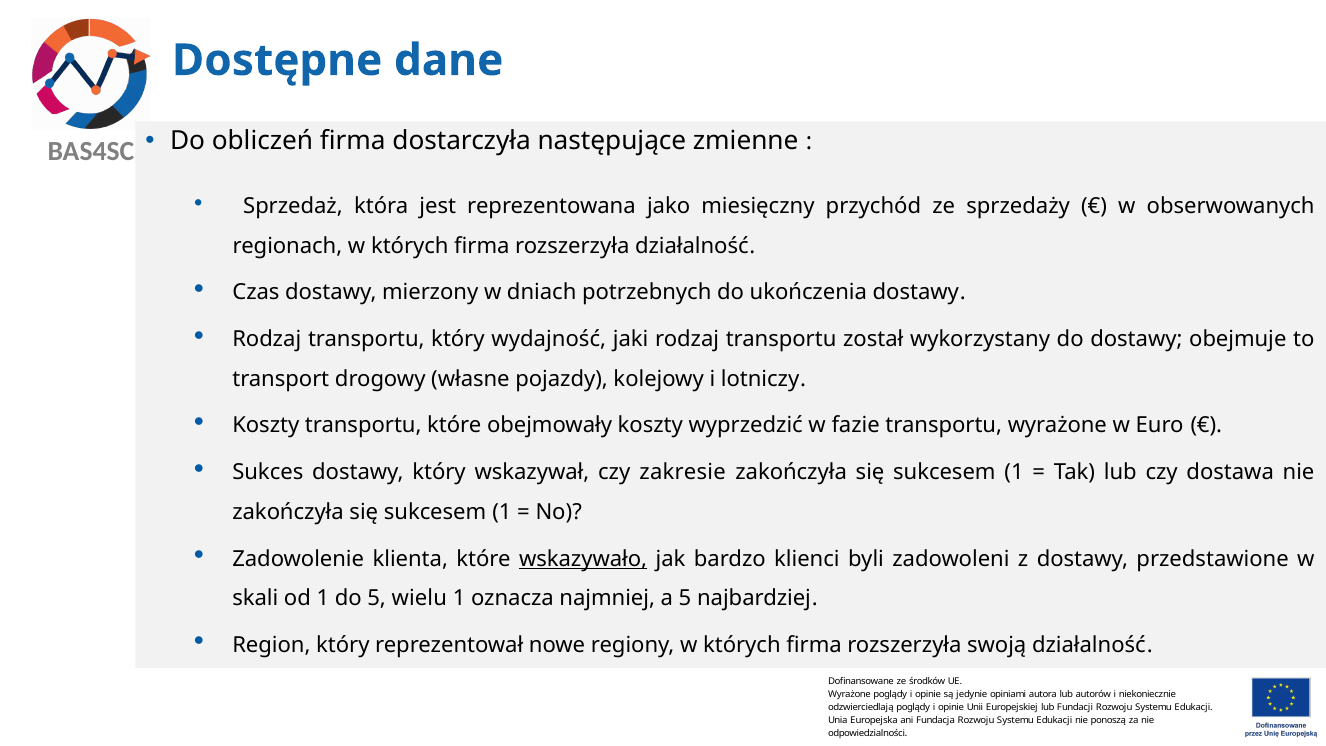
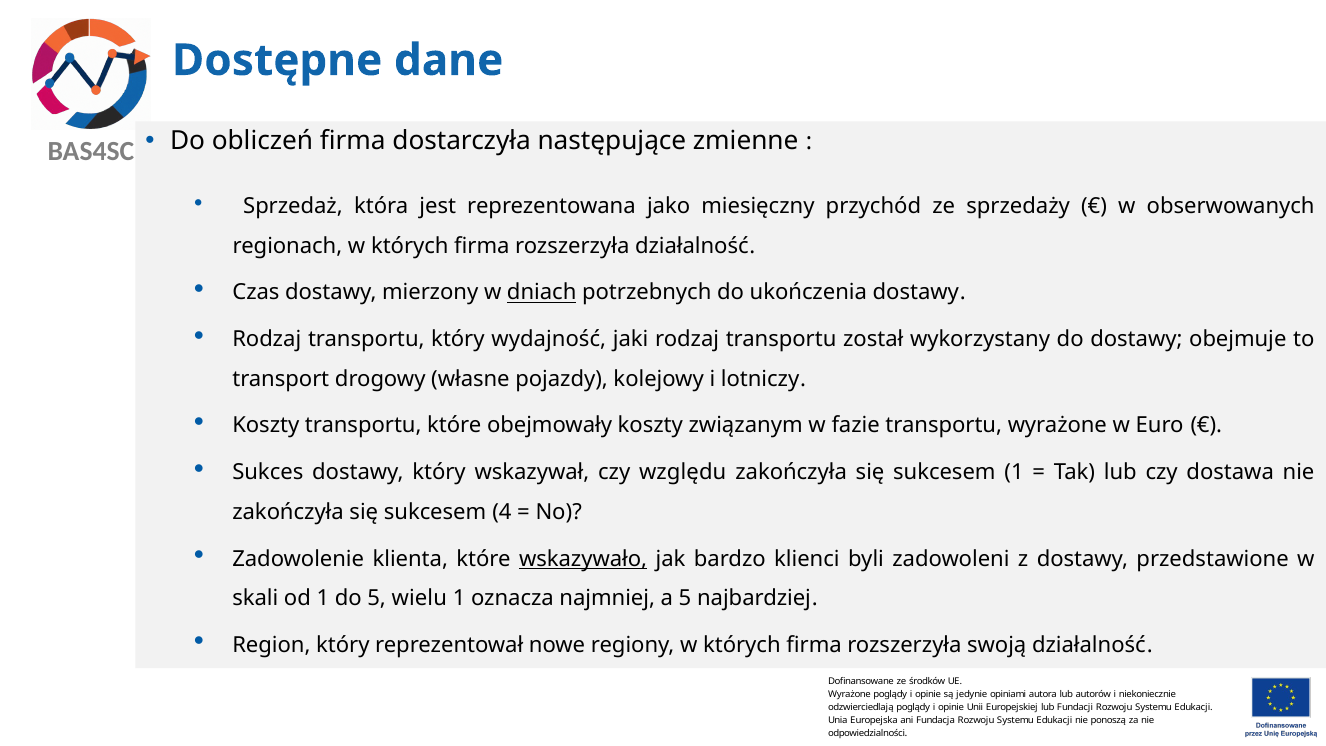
dniach underline: none -> present
wyprzedzić: wyprzedzić -> związanym
zakresie: zakresie -> względu
1 at (502, 512): 1 -> 4
